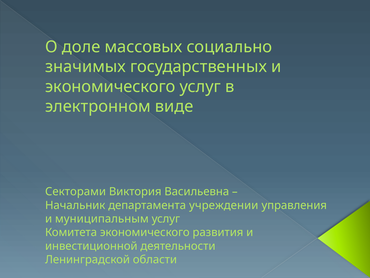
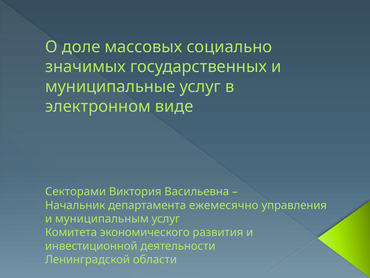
экономического at (110, 86): экономического -> муниципальные
учреждении: учреждении -> ежемесячно
